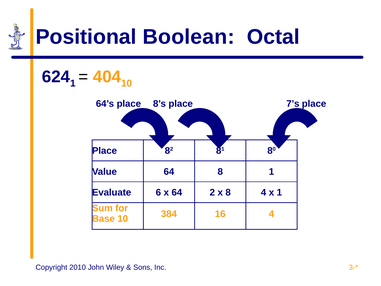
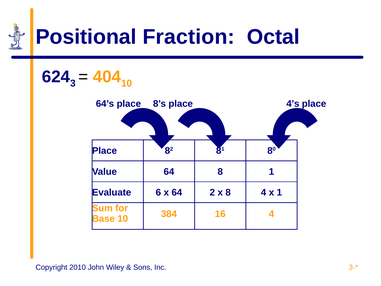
Boolean: Boolean -> Fraction
1 at (73, 83): 1 -> 3
7’s: 7’s -> 4’s
